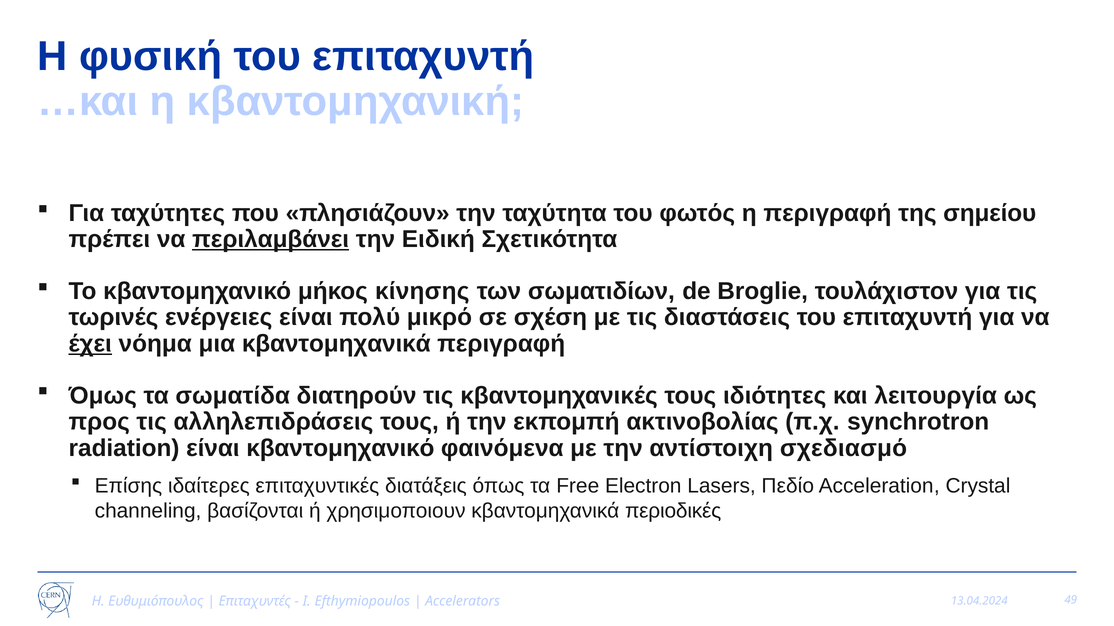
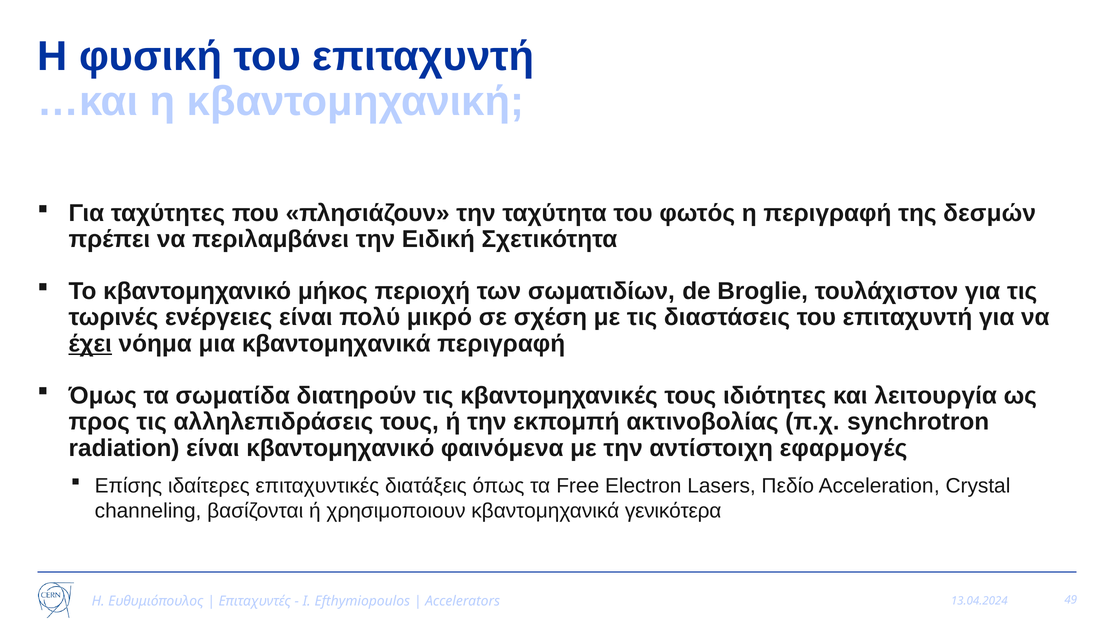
σημείου: σημείου -> δεσμών
περιλαμβάνει underline: present -> none
κίνησης: κίνησης -> περιοχή
σχεδιασμό: σχεδιασμό -> εφαρμογές
περιοδικές: περιοδικές -> γενικότερα
